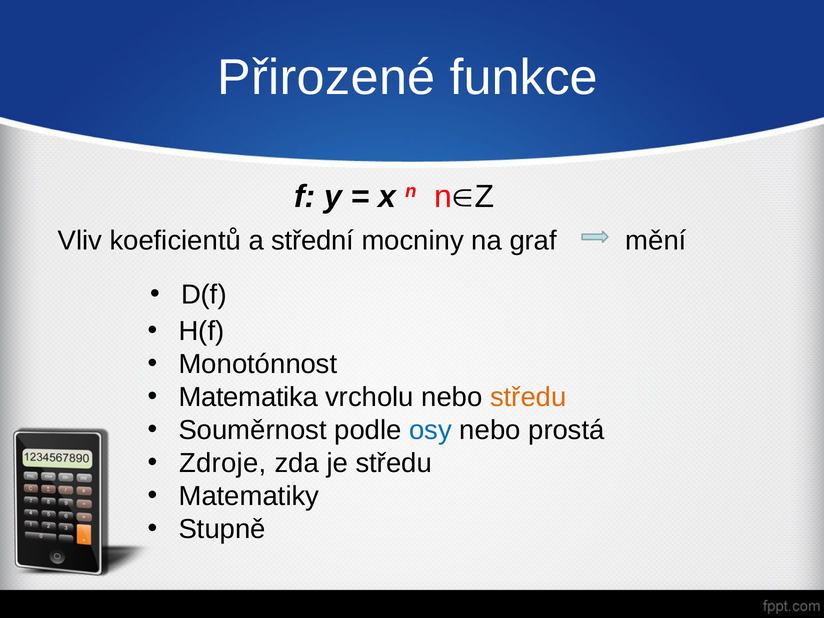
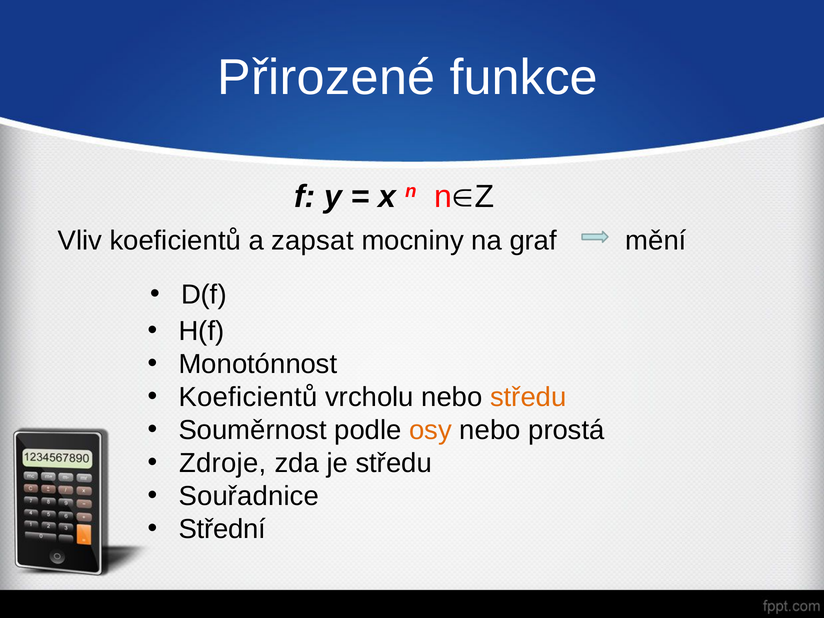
střední: střední -> zapsat
Matematika at (248, 397): Matematika -> Koeficientů
osy colour: blue -> orange
Matematiky: Matematiky -> Souřadnice
Stupně: Stupně -> Střední
